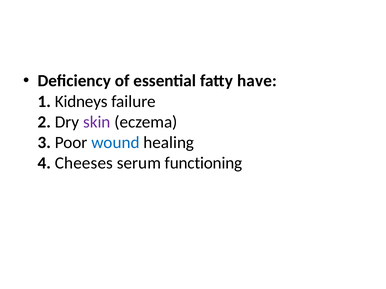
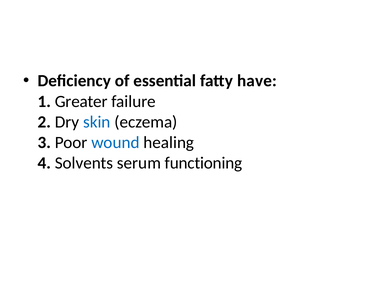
Kidneys: Kidneys -> Greater
skin colour: purple -> blue
Cheeses: Cheeses -> Solvents
